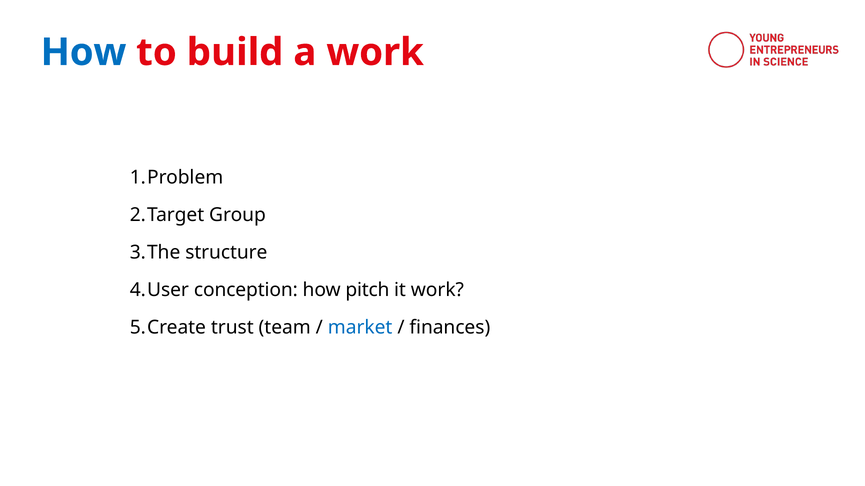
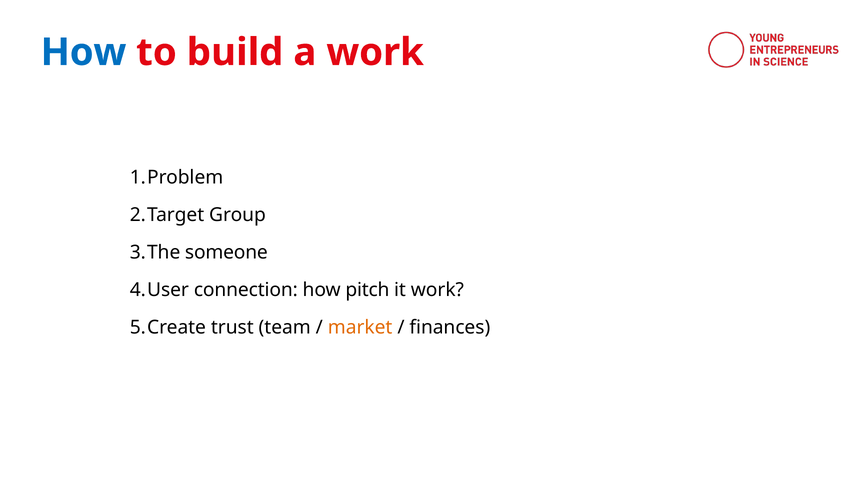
structure: structure -> someone
conception: conception -> connection
market colour: blue -> orange
